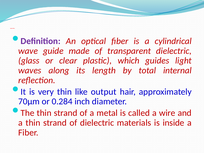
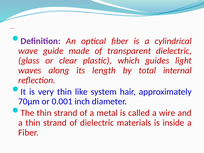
output: output -> system
0.284: 0.284 -> 0.001
